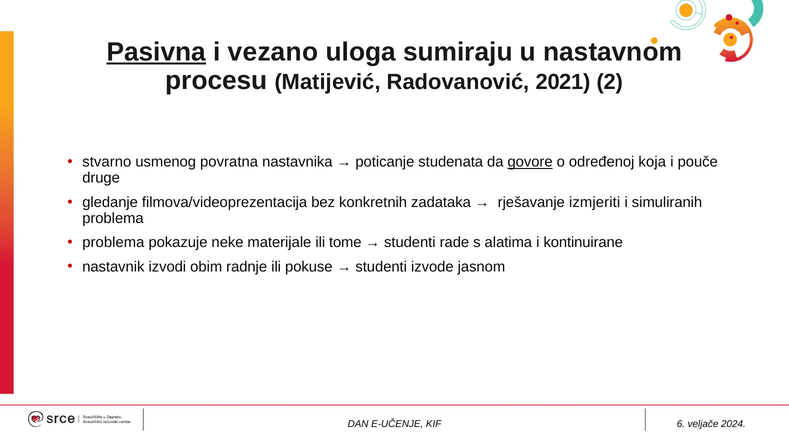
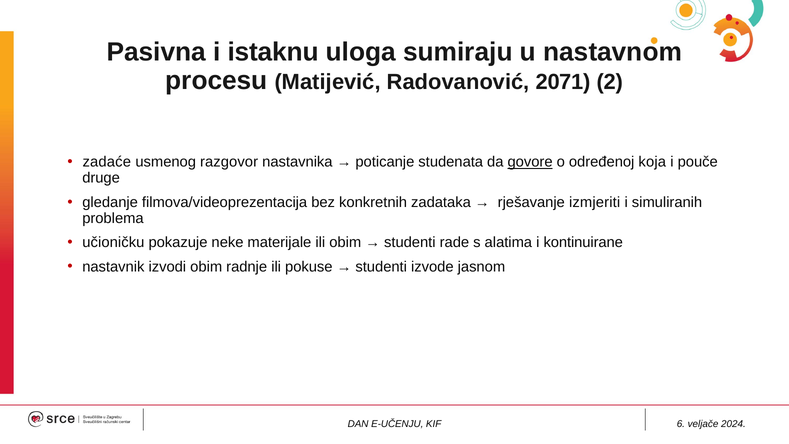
Pasivna underline: present -> none
vezano: vezano -> istaknu
2021: 2021 -> 2071
stvarno: stvarno -> zadaće
povratna: povratna -> razgovor
problema at (113, 242): problema -> učioničku
ili tome: tome -> obim
E-UČENJE: E-UČENJE -> E-UČENJU
